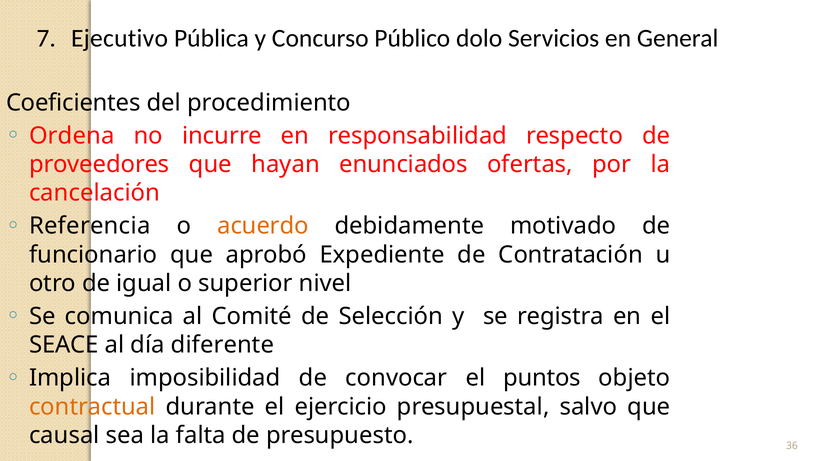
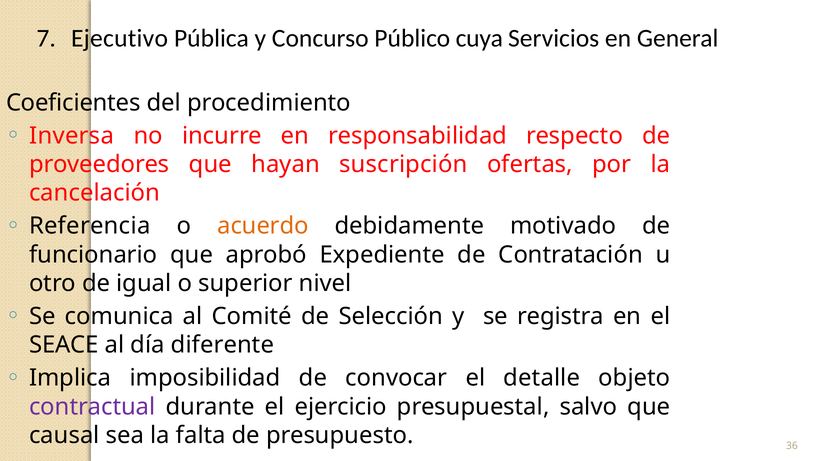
dolo: dolo -> cuya
Ordena: Ordena -> Inversa
enunciados: enunciados -> suscripción
puntos: puntos -> detalle
contractual colour: orange -> purple
